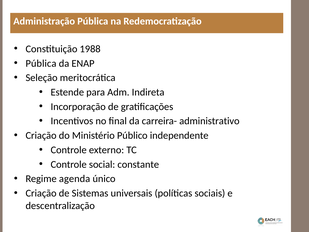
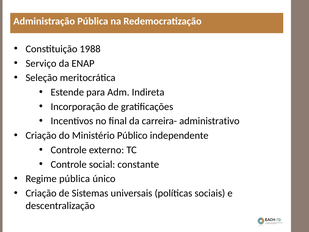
Pública at (41, 63): Pública -> Serviço
Regime agenda: agenda -> pública
